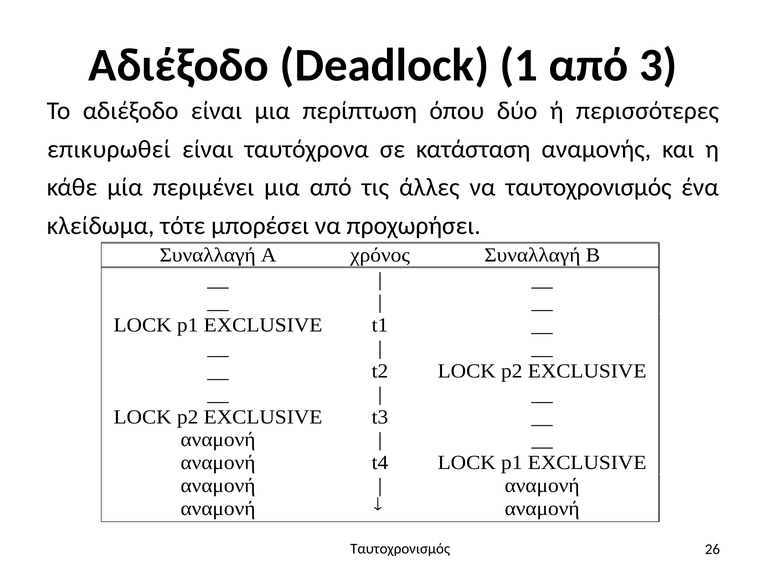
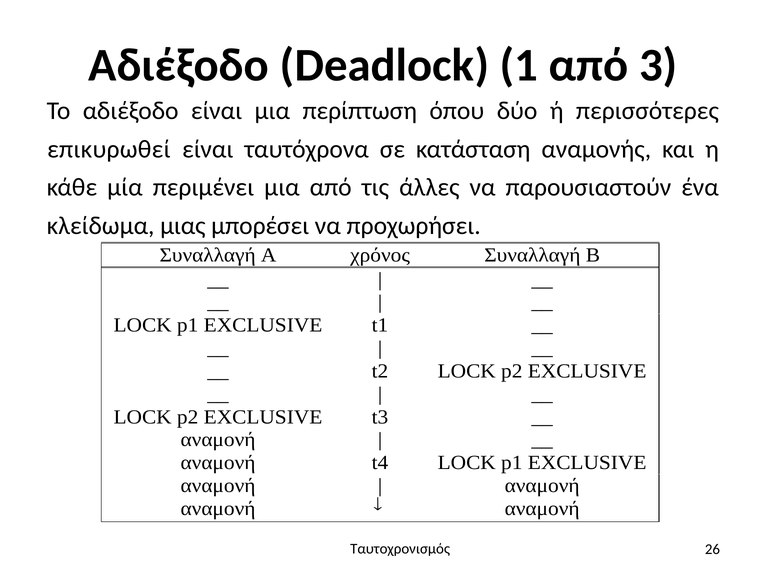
να ταυτοχρονισμός: ταυτοχρονισμός -> παρουσιαστούν
τότε: τότε -> μιας
